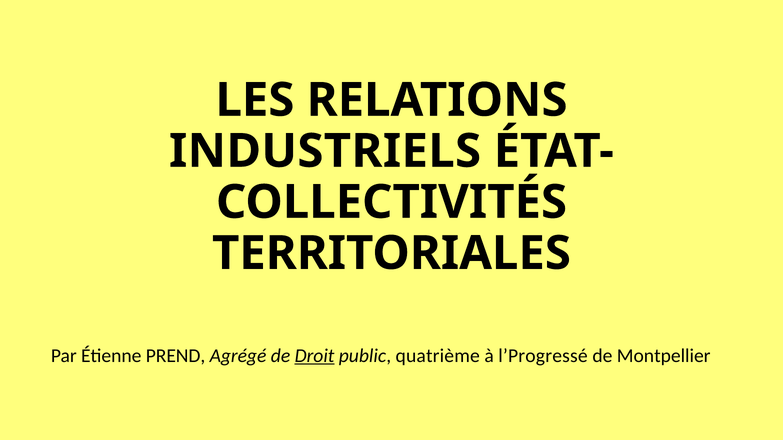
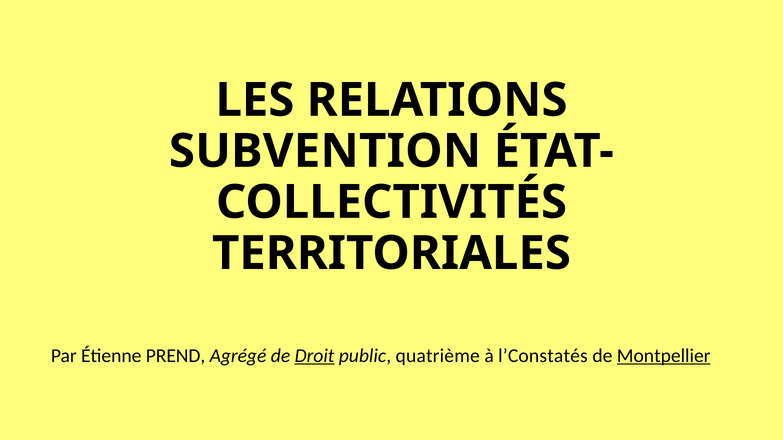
INDUSTRIELS: INDUSTRIELS -> SUBVENTION
l’Progressé: l’Progressé -> l’Constatés
Montpellier underline: none -> present
